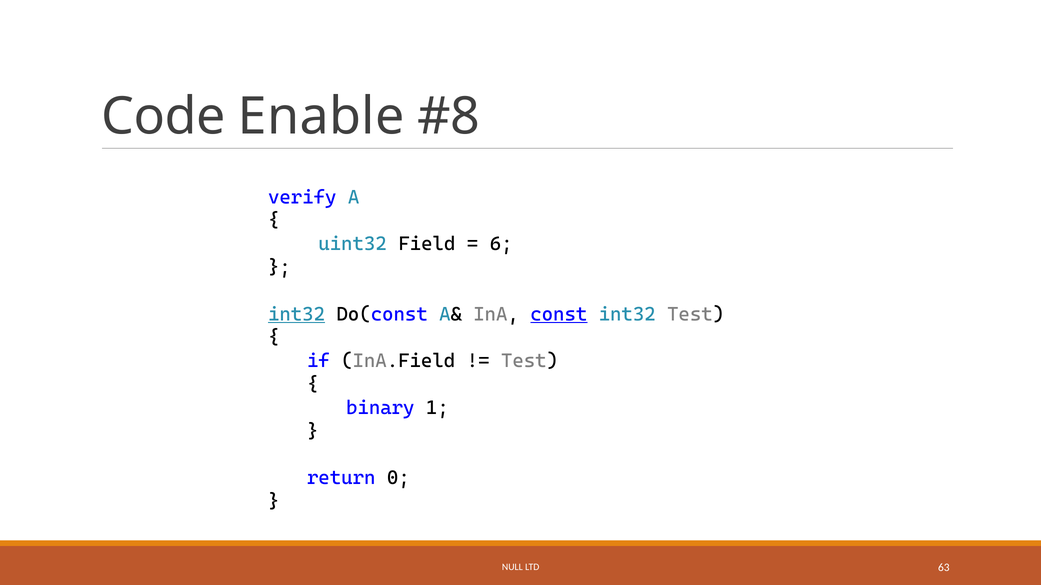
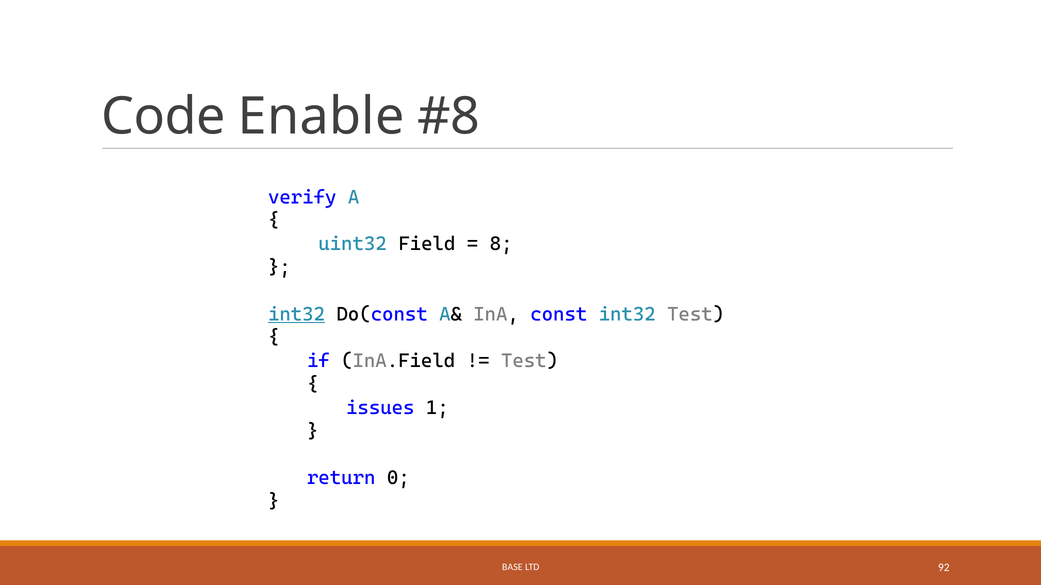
6: 6 -> 8
const underline: present -> none
binary: binary -> issues
NULL: NULL -> BASE
63: 63 -> 92
